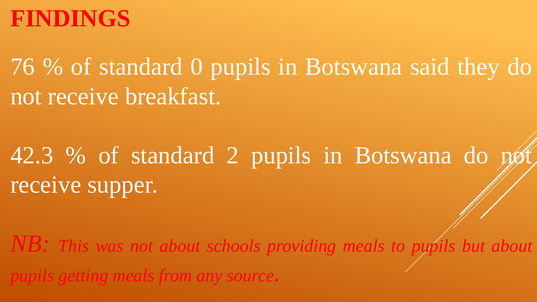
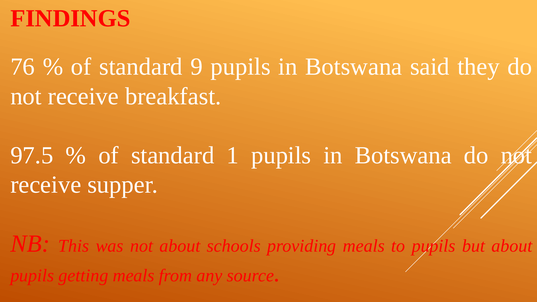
0: 0 -> 9
42.3: 42.3 -> 97.5
2: 2 -> 1
